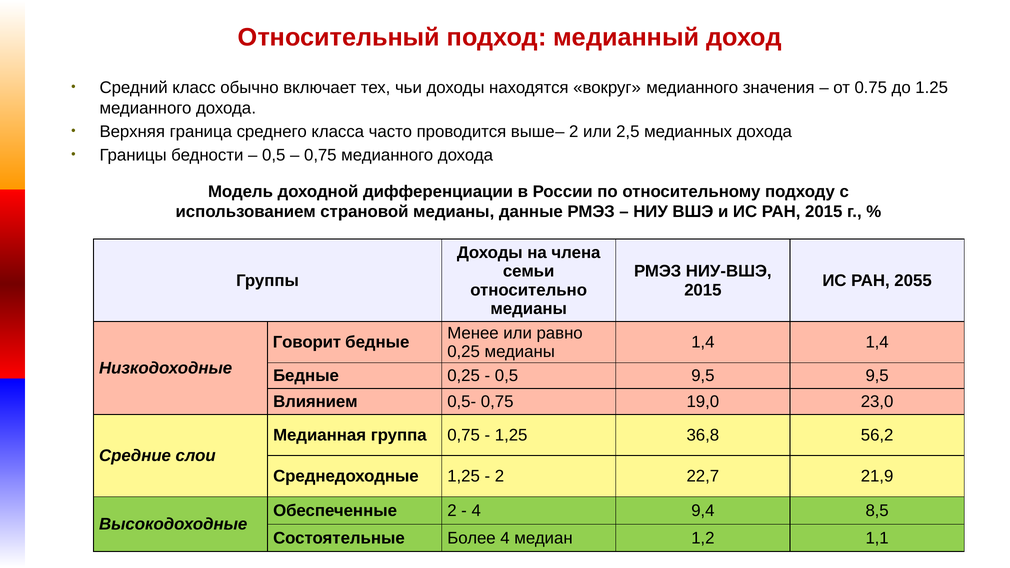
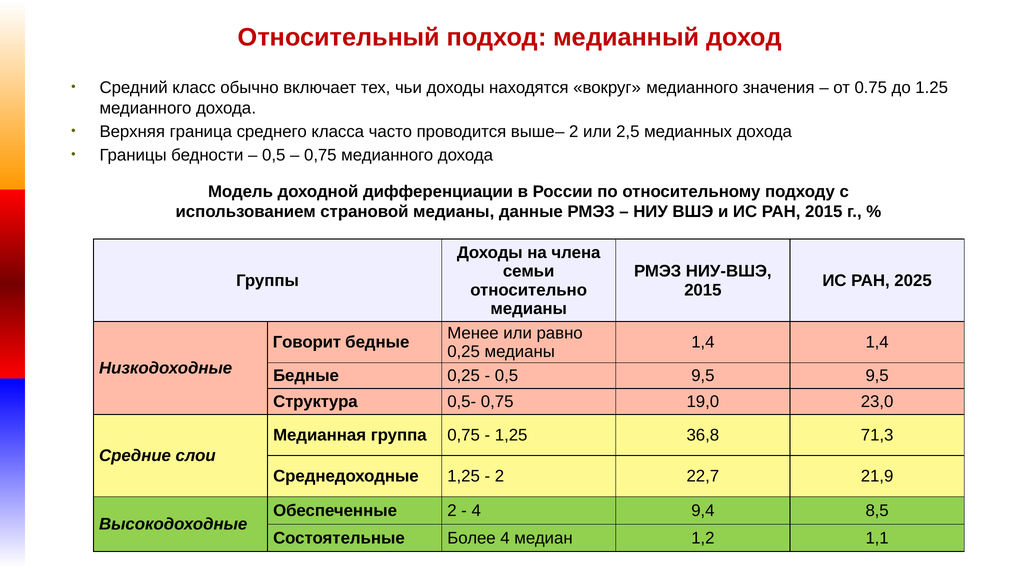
2055: 2055 -> 2025
Влиянием: Влиянием -> Структура
56,2: 56,2 -> 71,3
